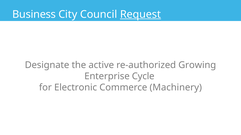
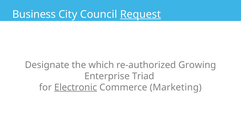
active: active -> which
Cycle: Cycle -> Triad
Electronic underline: none -> present
Machinery: Machinery -> Marketing
